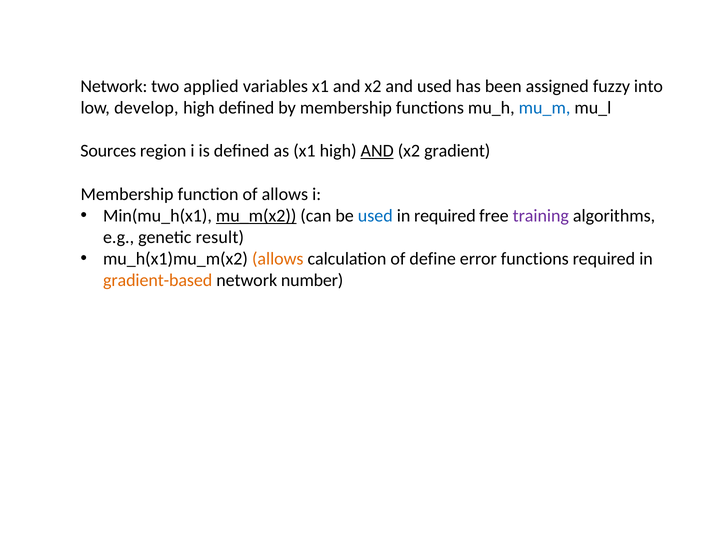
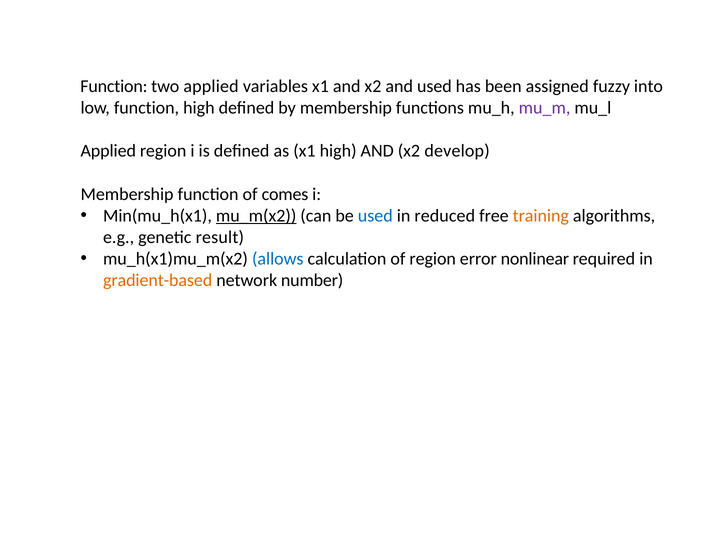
Network at (114, 86): Network -> Function
low develop: develop -> function
mu_m colour: blue -> purple
Sources at (108, 151): Sources -> Applied
AND at (377, 151) underline: present -> none
gradient: gradient -> develop
of allows: allows -> comes
in required: required -> reduced
training colour: purple -> orange
allows at (278, 259) colour: orange -> blue
of define: define -> region
error functions: functions -> nonlinear
